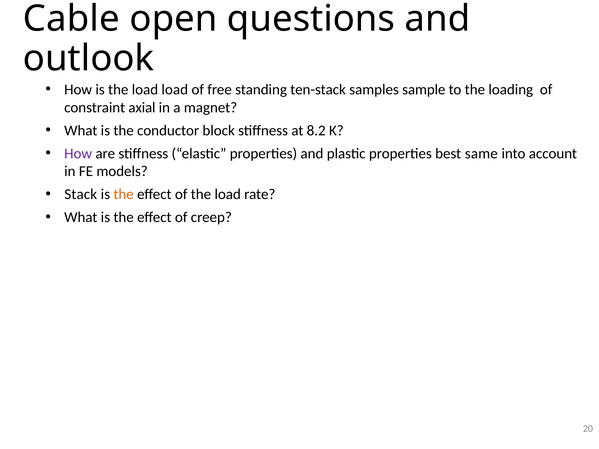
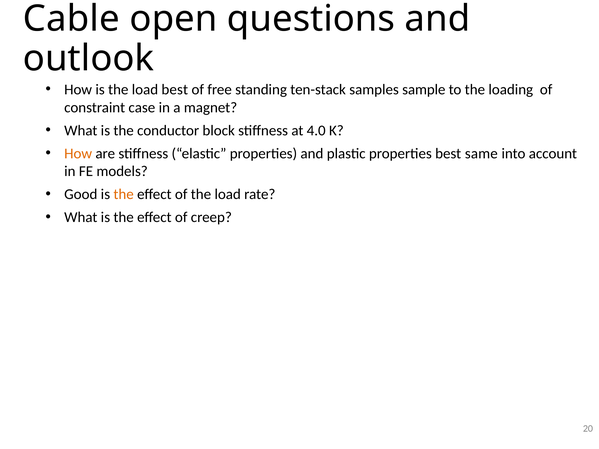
load load: load -> best
axial: axial -> case
8.2: 8.2 -> 4.0
How at (78, 153) colour: purple -> orange
Stack: Stack -> Good
